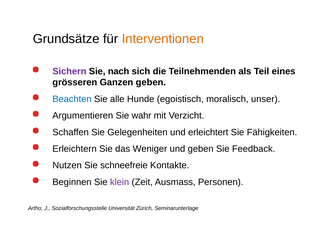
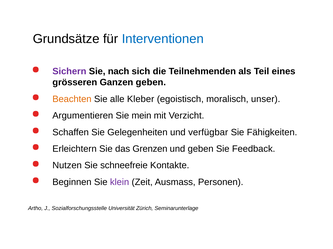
Interventionen colour: orange -> blue
Beachten colour: blue -> orange
Hunde: Hunde -> Kleber
wahr: wahr -> mein
erleichtert: erleichtert -> verfügbar
Weniger: Weniger -> Grenzen
